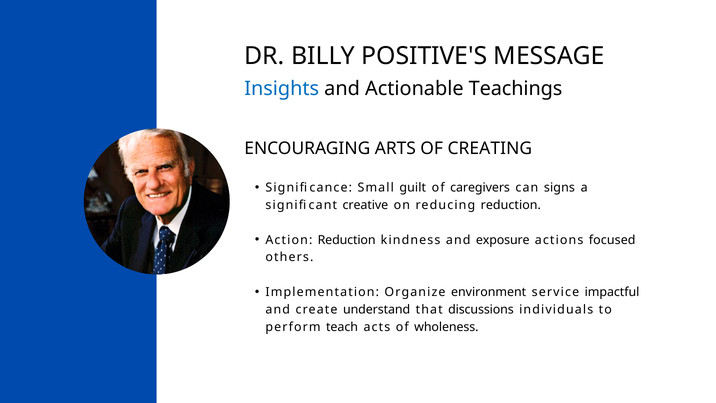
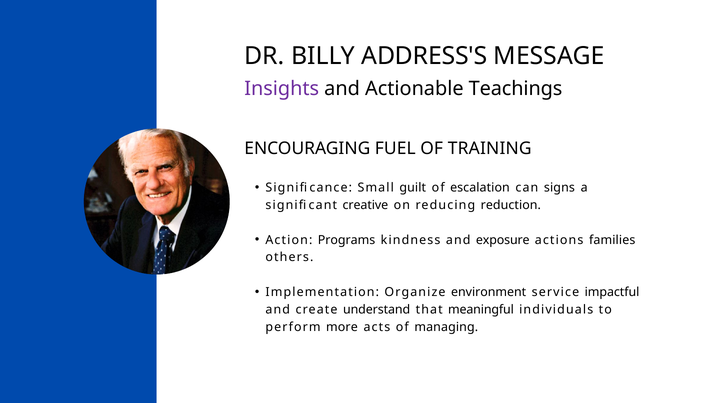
POSITIVE'S: POSITIVE'S -> ADDRESS'S
Insights colour: blue -> purple
ARTS: ARTS -> FUEL
CREATING: CREATING -> TRAINING
caregivers: caregivers -> escalation
Action Reduction: Reduction -> Programs
focused: focused -> families
discussions: discussions -> meaningful
teach: teach -> more
wholeness: wholeness -> managing
